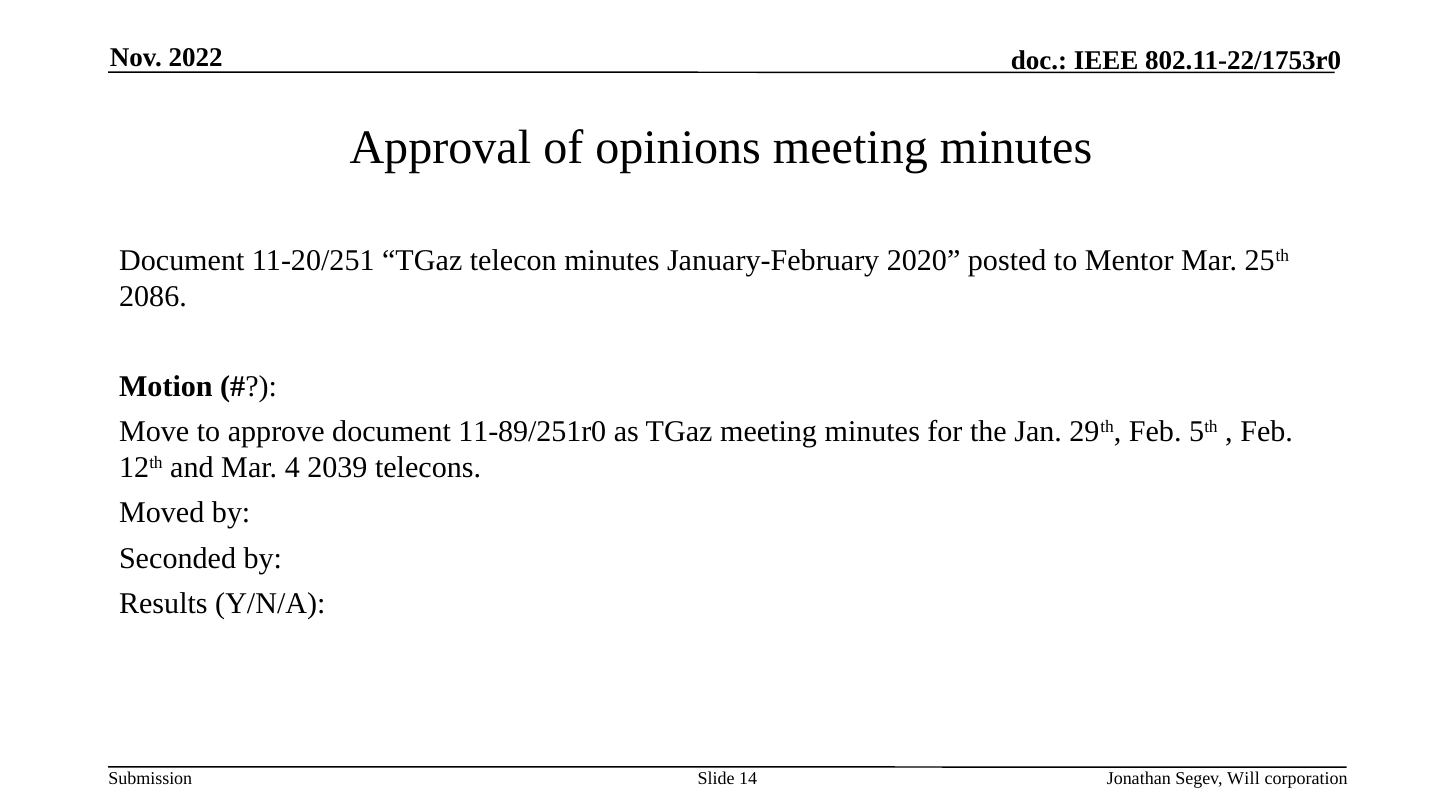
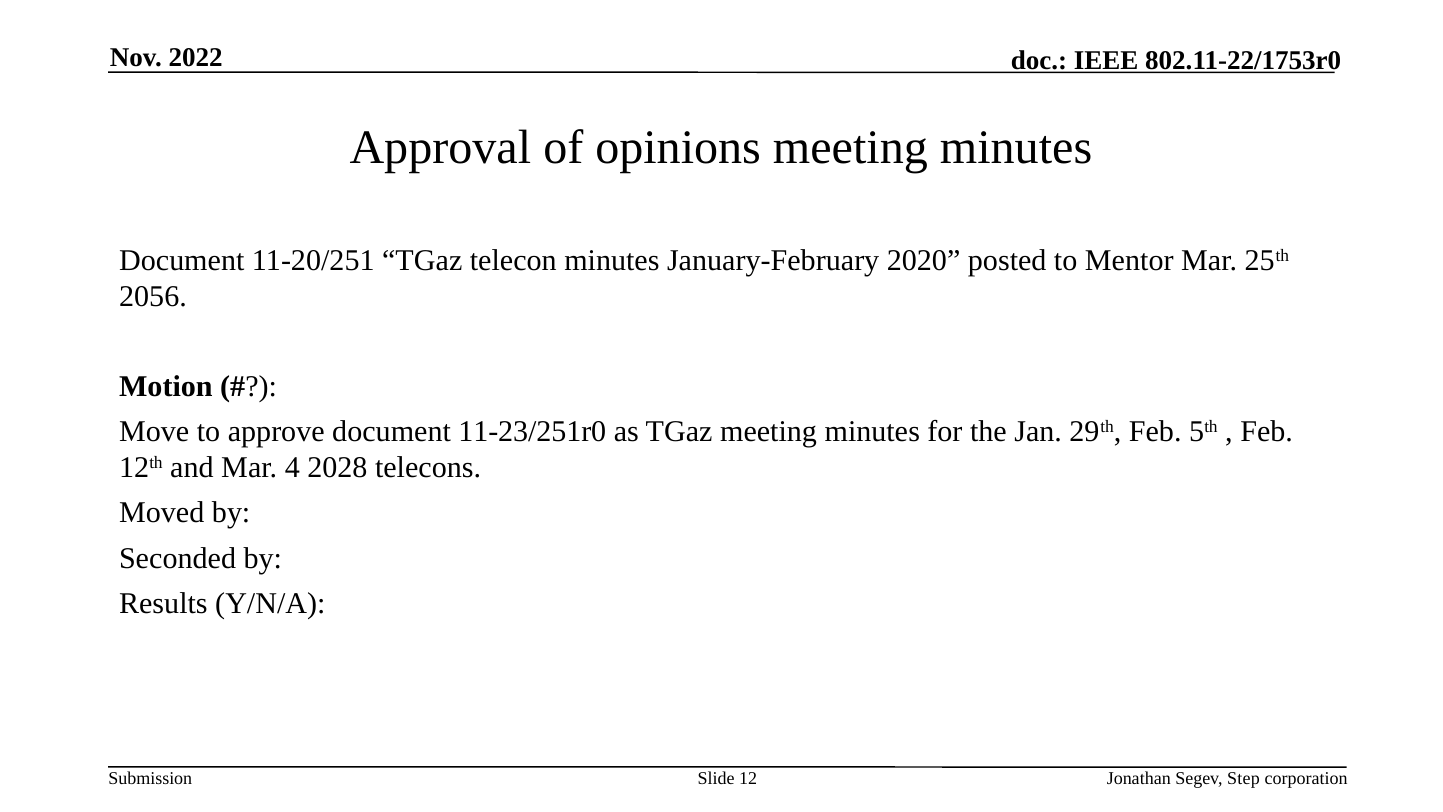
2086: 2086 -> 2056
11-89/251r0: 11-89/251r0 -> 11-23/251r0
2039: 2039 -> 2028
14: 14 -> 12
Will: Will -> Step
